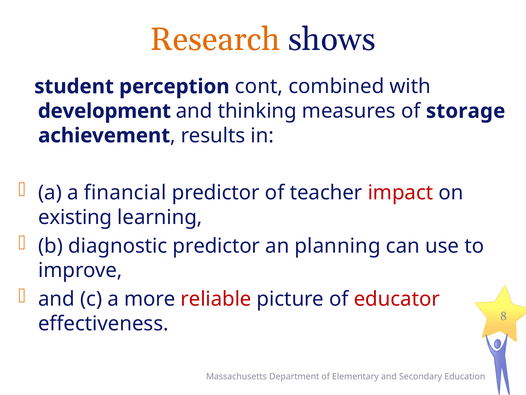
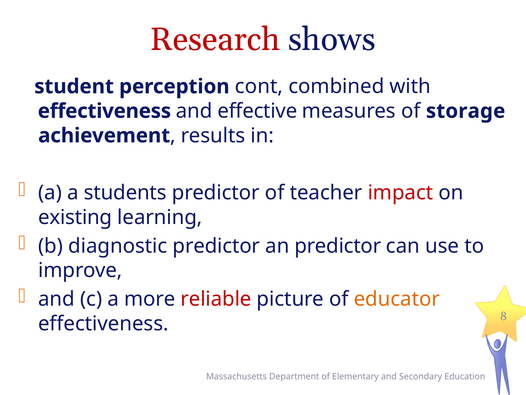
Research colour: orange -> red
development at (104, 111): development -> effectiveness
thinking: thinking -> effective
financial: financial -> students
an planning: planning -> predictor
educator colour: red -> orange
